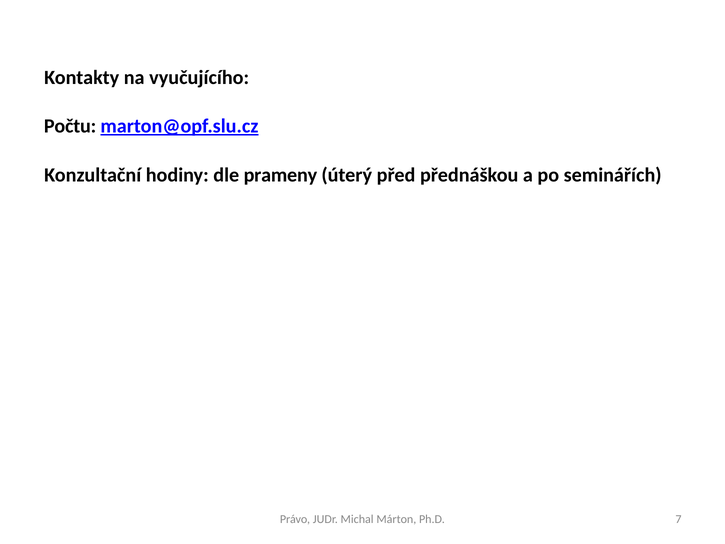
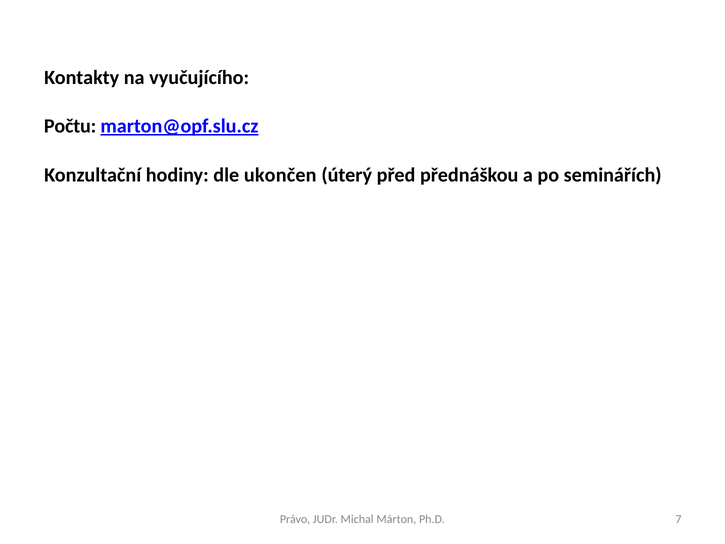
prameny: prameny -> ukončen
